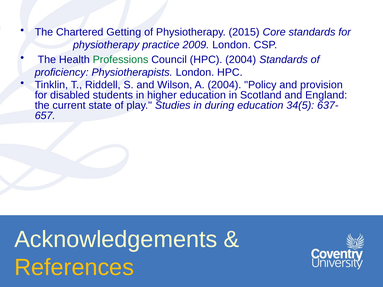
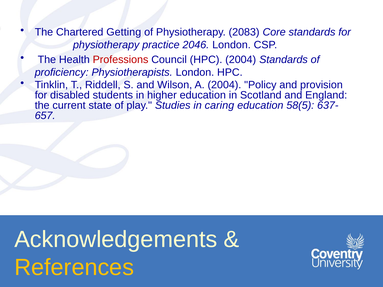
2015: 2015 -> 2083
2009: 2009 -> 2046
Professions colour: green -> red
during: during -> caring
34(5: 34(5 -> 58(5
